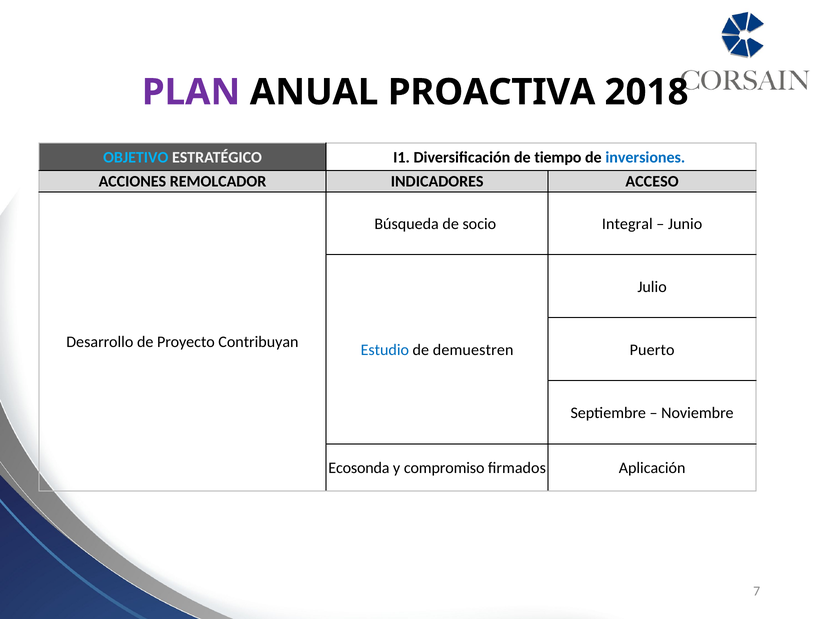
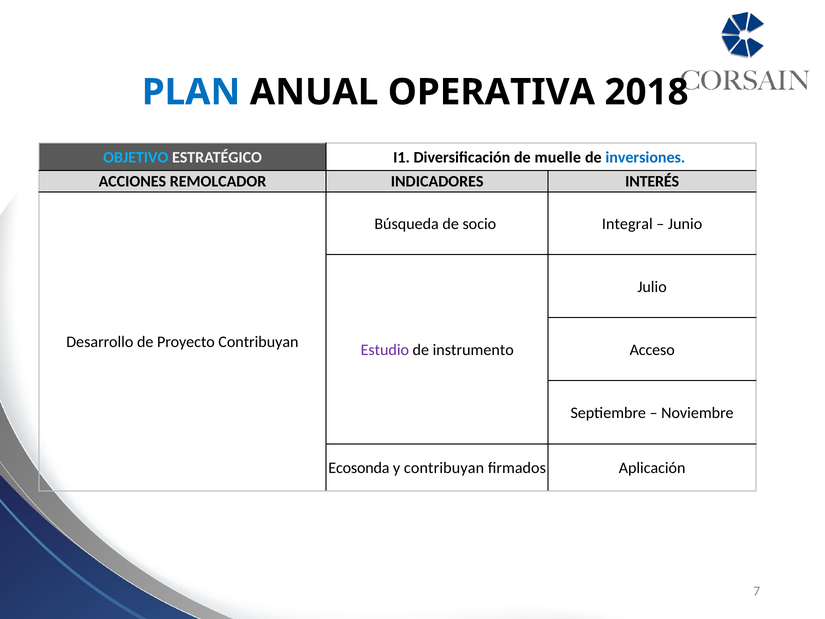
PLAN colour: purple -> blue
PROACTIVA: PROACTIVA -> OPERATIVA
tiempo: tiempo -> muelle
ACCESO: ACCESO -> INTERÉS
Estudio colour: blue -> purple
demuestren: demuestren -> instrumento
Puerto: Puerto -> Acceso
y compromiso: compromiso -> contribuyan
